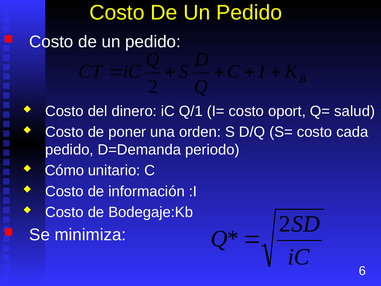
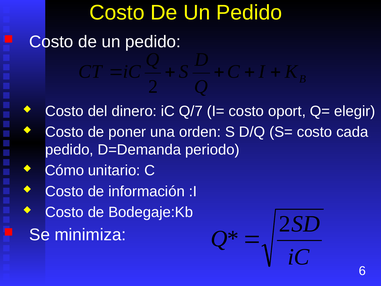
Q/1: Q/1 -> Q/7
salud: salud -> elegir
